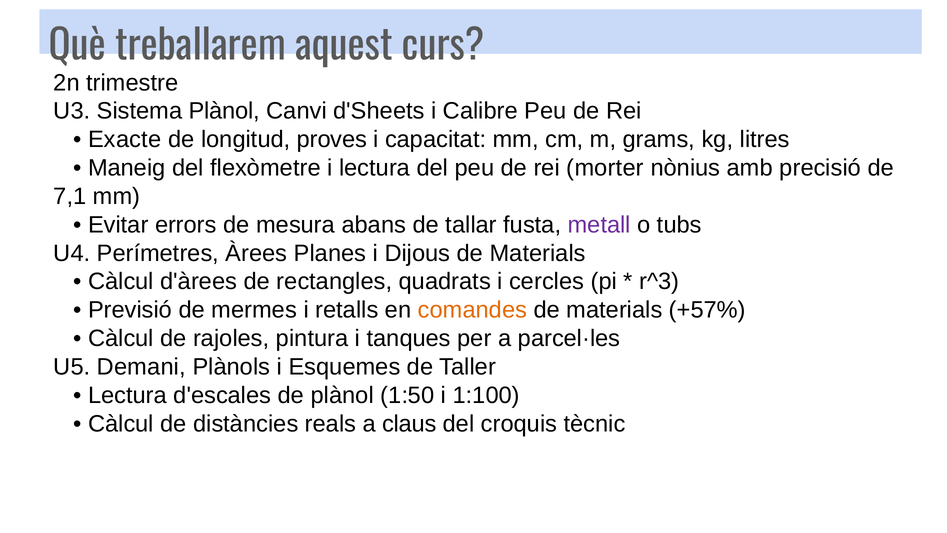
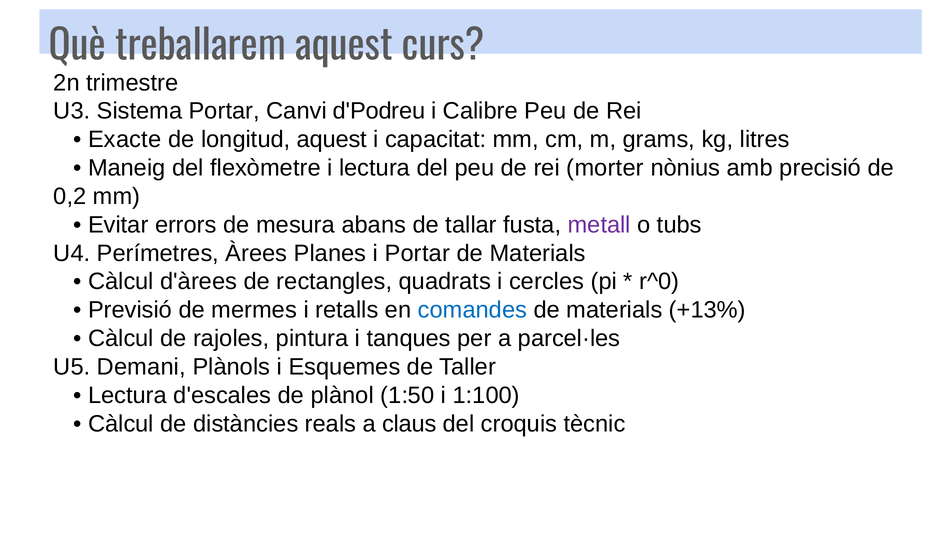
Sistema Plànol: Plànol -> Portar
d'Sheets: d'Sheets -> d'Podreu
longitud proves: proves -> aquest
7,1: 7,1 -> 0,2
i Dijous: Dijous -> Portar
r^3: r^3 -> r^0
comandes colour: orange -> blue
+57%: +57% -> +13%
